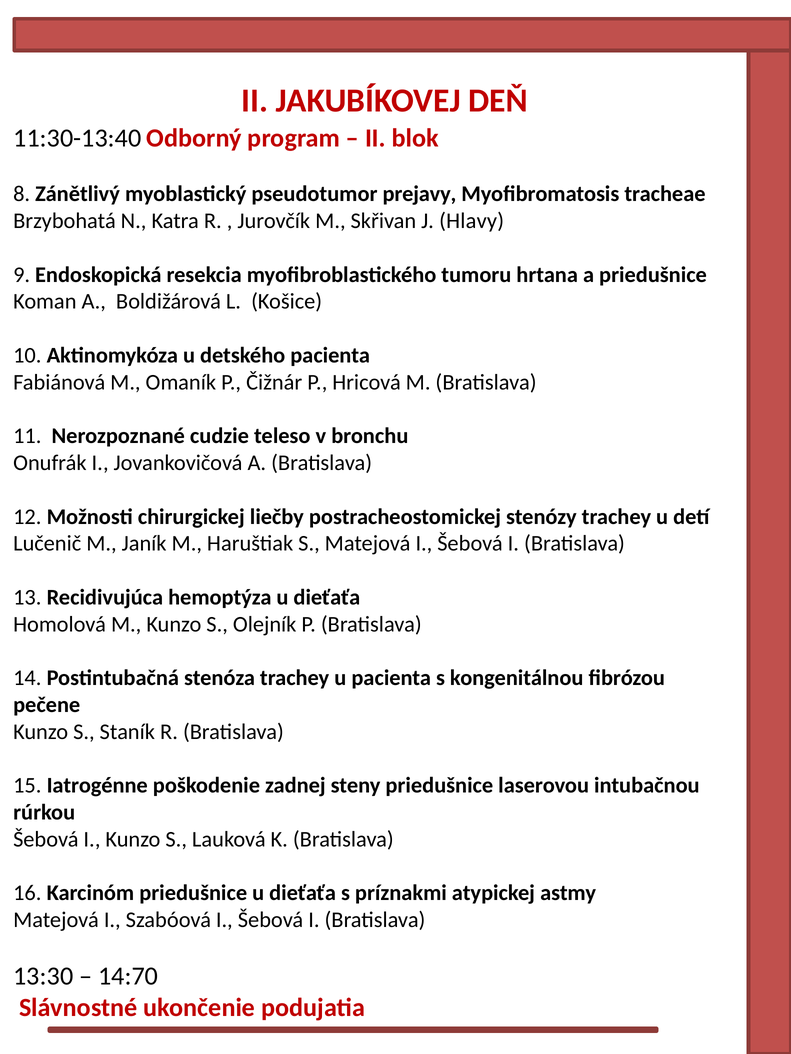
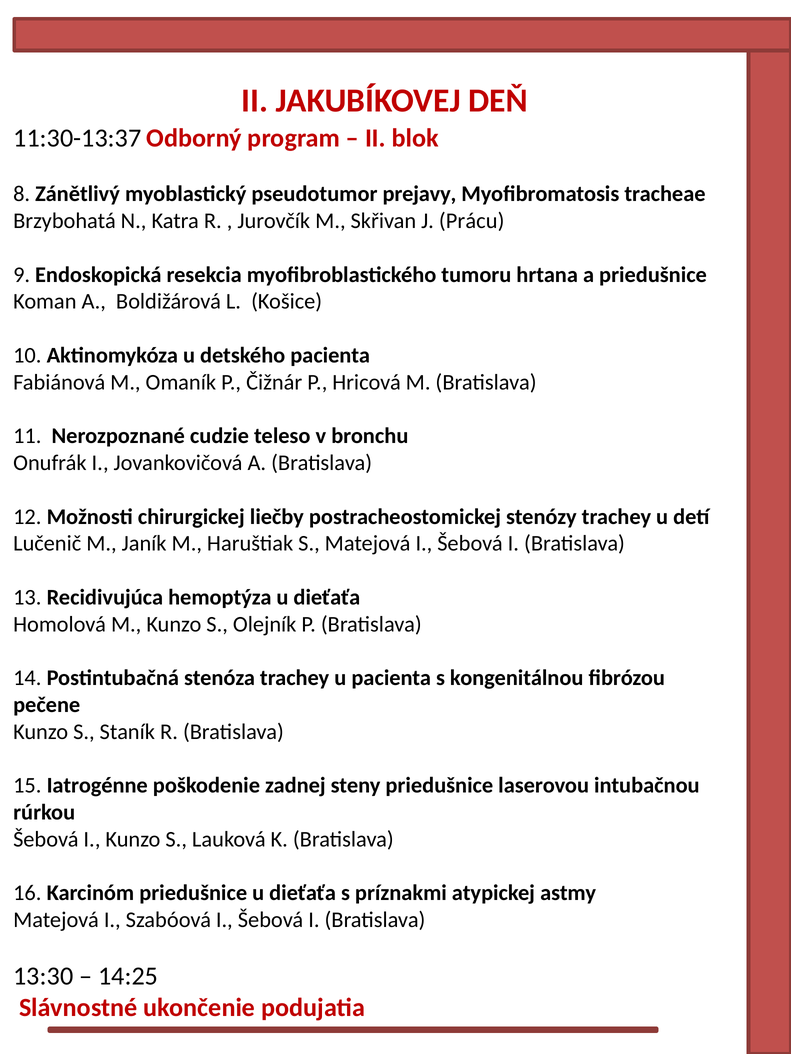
11:30-13:40: 11:30-13:40 -> 11:30-13:37
Hlavy: Hlavy -> Prácu
14:70: 14:70 -> 14:25
